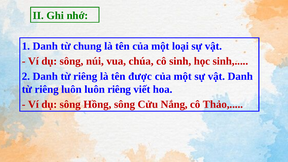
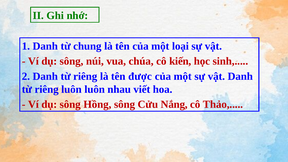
cô sinh: sinh -> kiến
luôn riêng: riêng -> nhau
